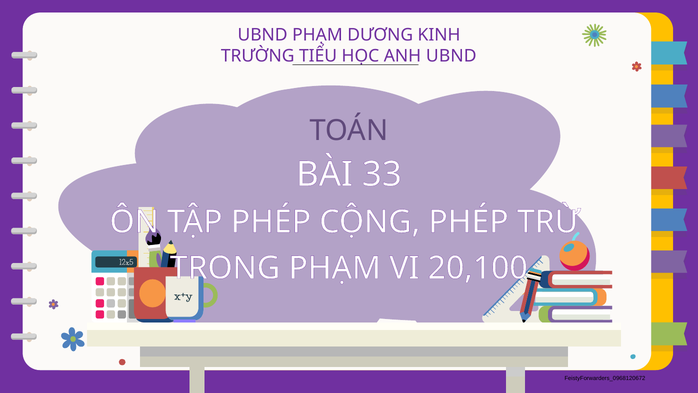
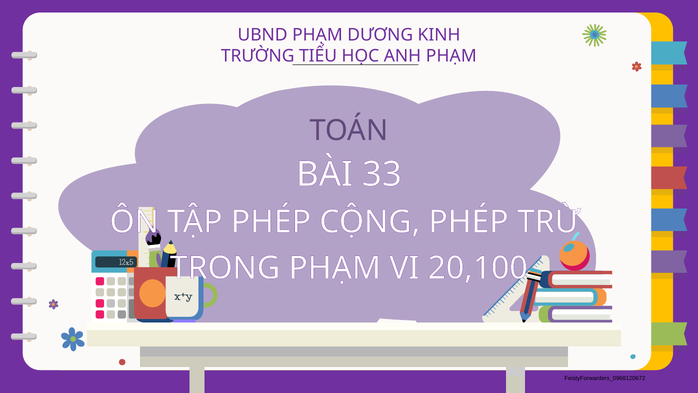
ANH UBND: UBND -> PHẠM
